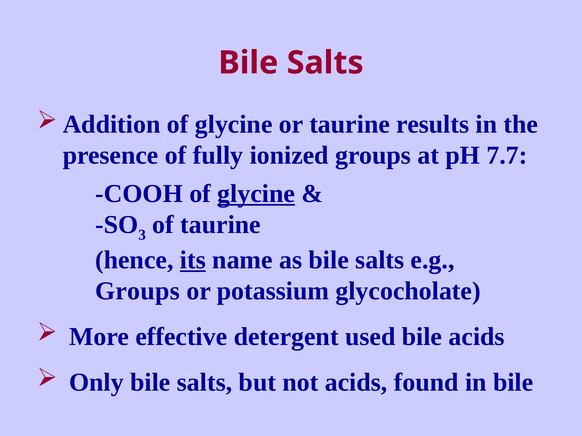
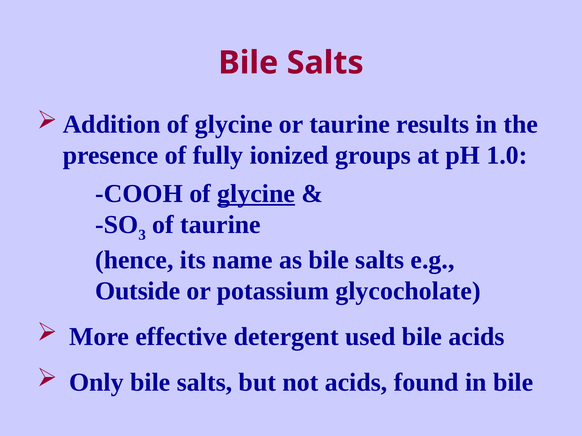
7.7: 7.7 -> 1.0
its underline: present -> none
Groups at (138, 291): Groups -> Outside
